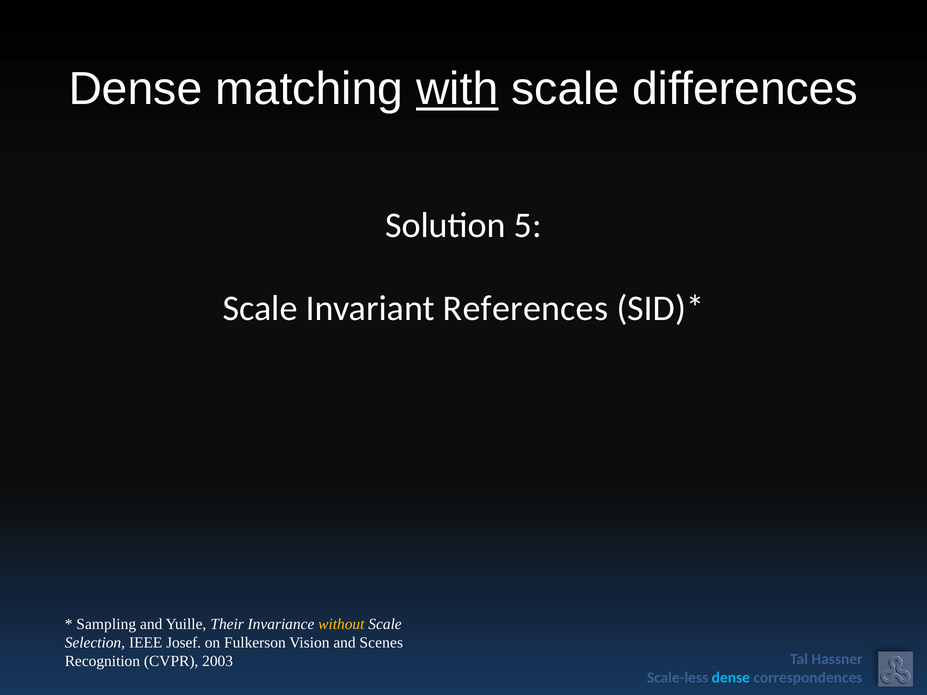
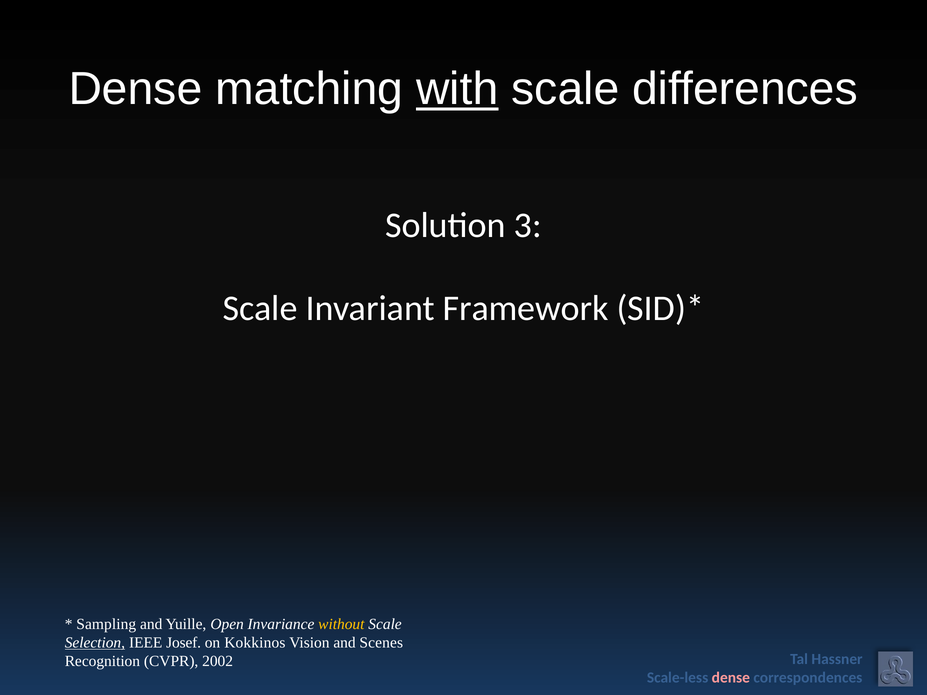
5: 5 -> 3
References: References -> Framework
Their: Their -> Open
Selection underline: none -> present
Fulkerson: Fulkerson -> Kokkinos
2003: 2003 -> 2002
dense at (731, 678) colour: light blue -> pink
